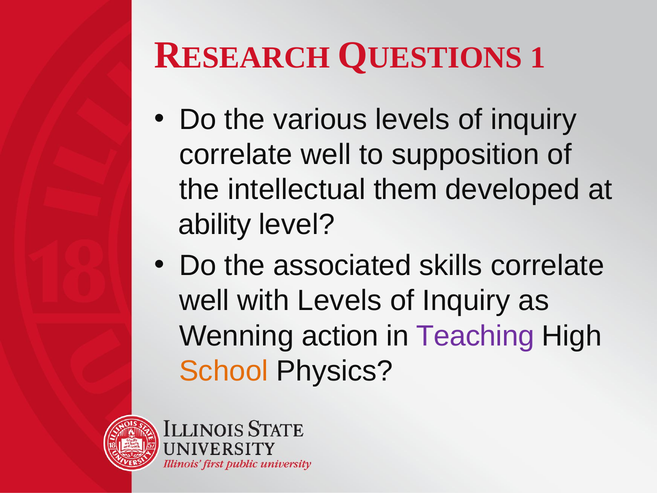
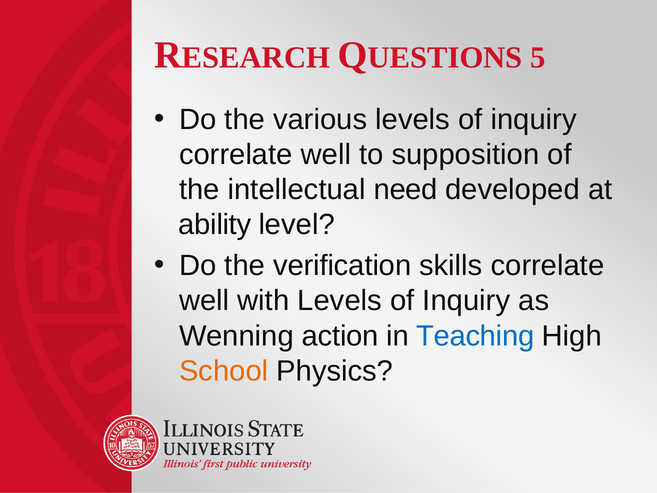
1: 1 -> 5
them: them -> need
associated: associated -> verification
Teaching colour: purple -> blue
